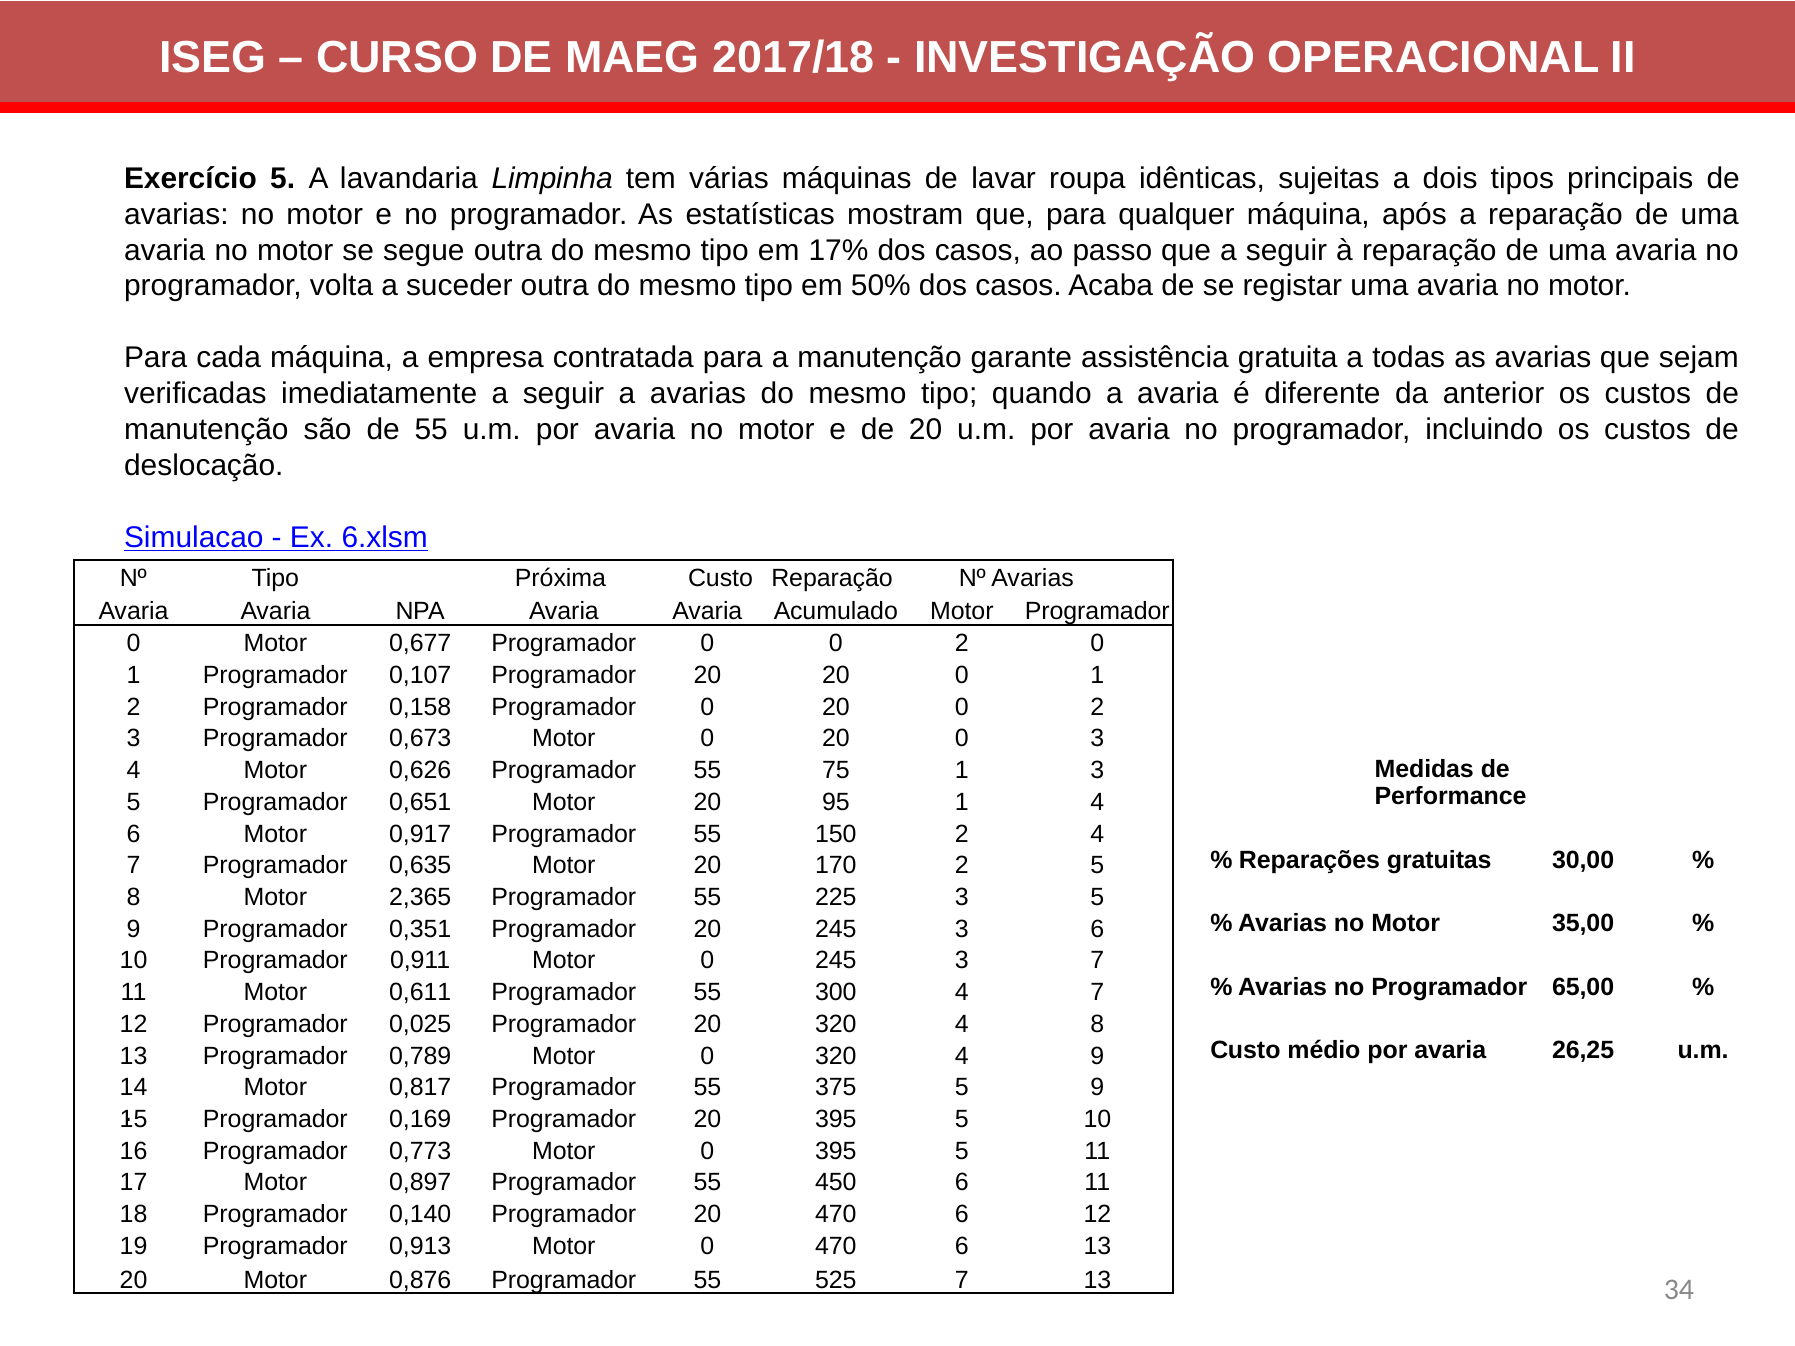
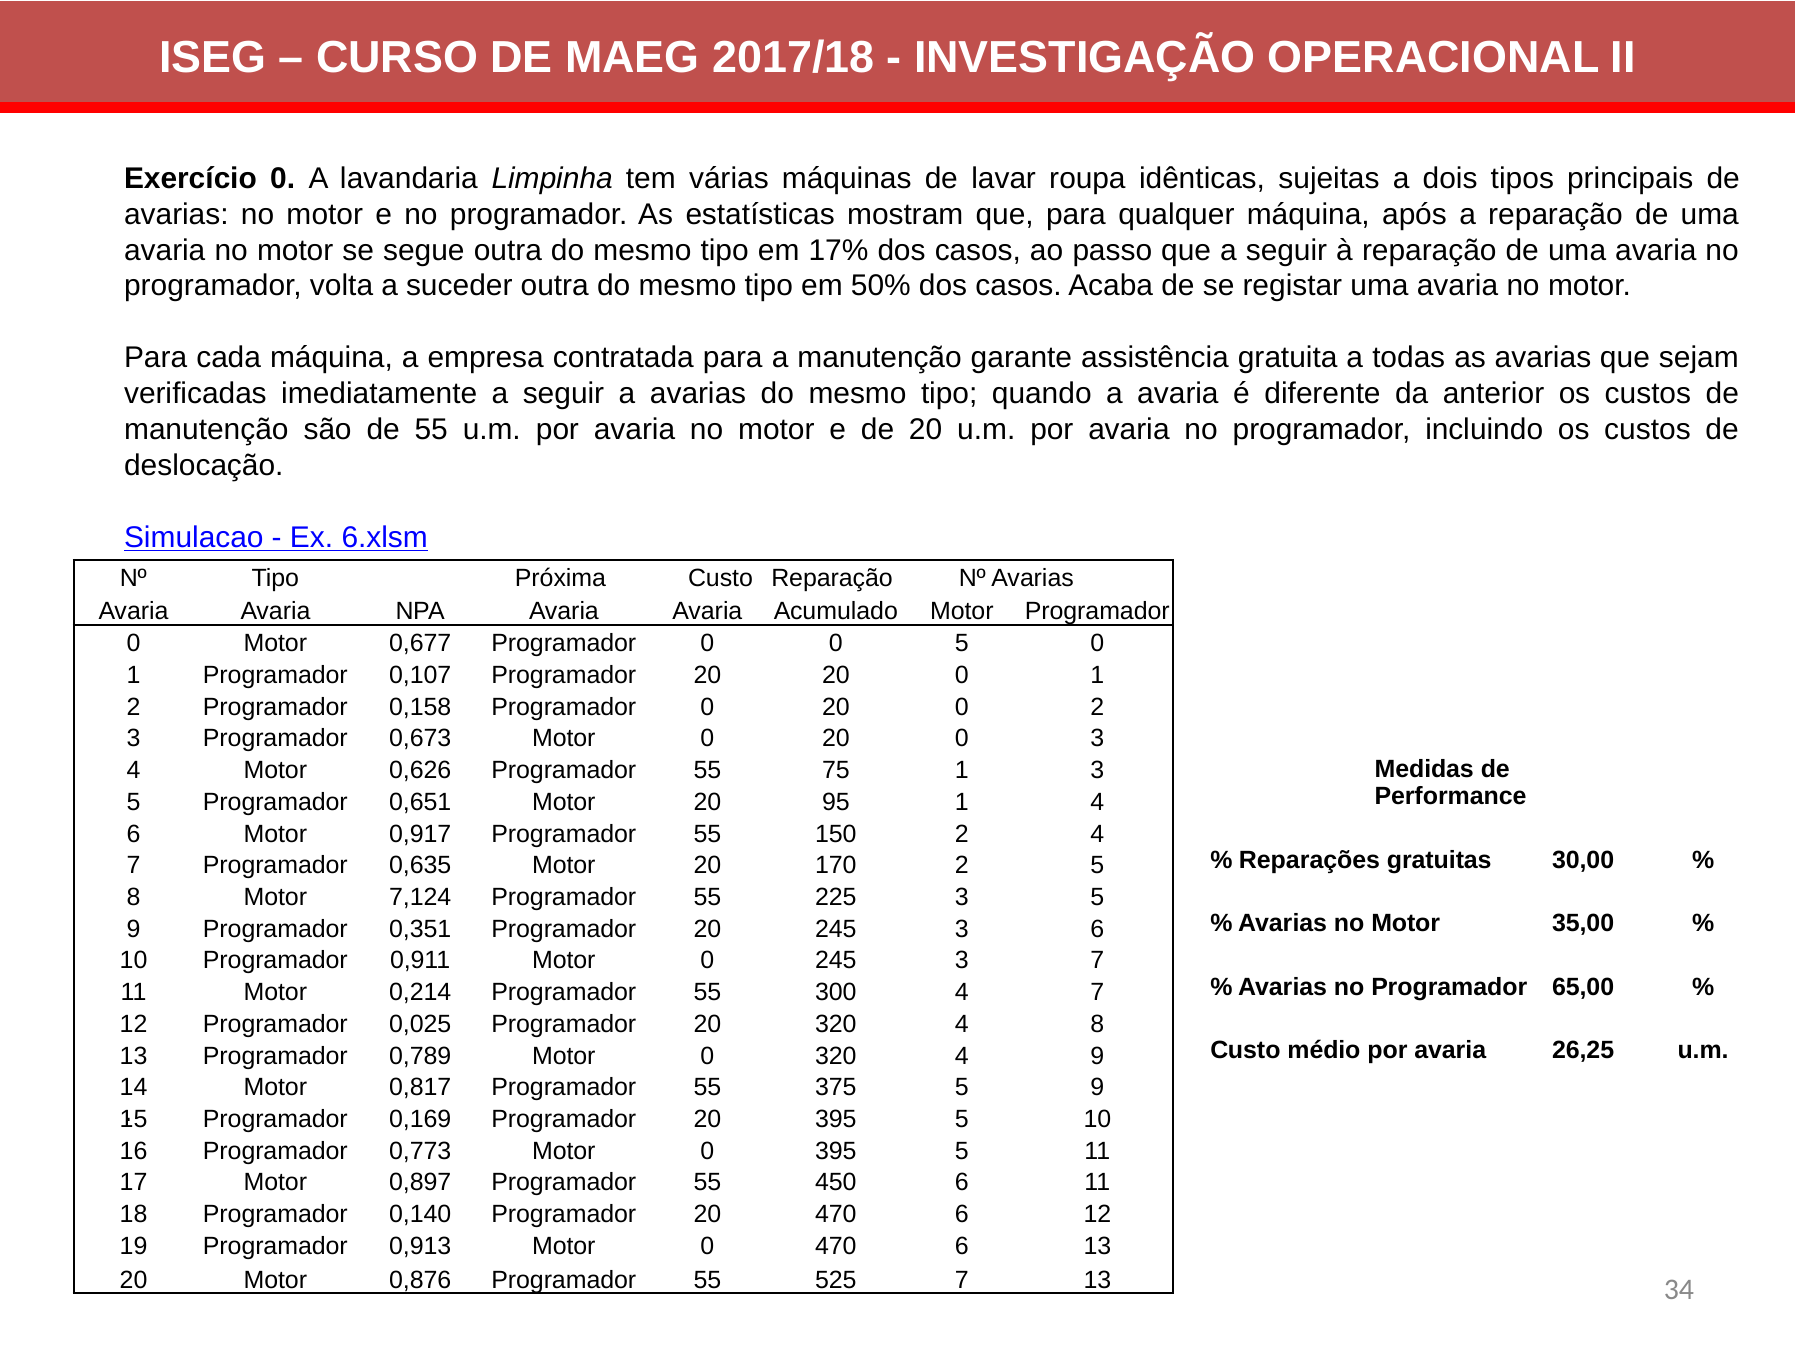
Exercício 5: 5 -> 0
0 0 2: 2 -> 5
2,365: 2,365 -> 7,124
0,611: 0,611 -> 0,214
